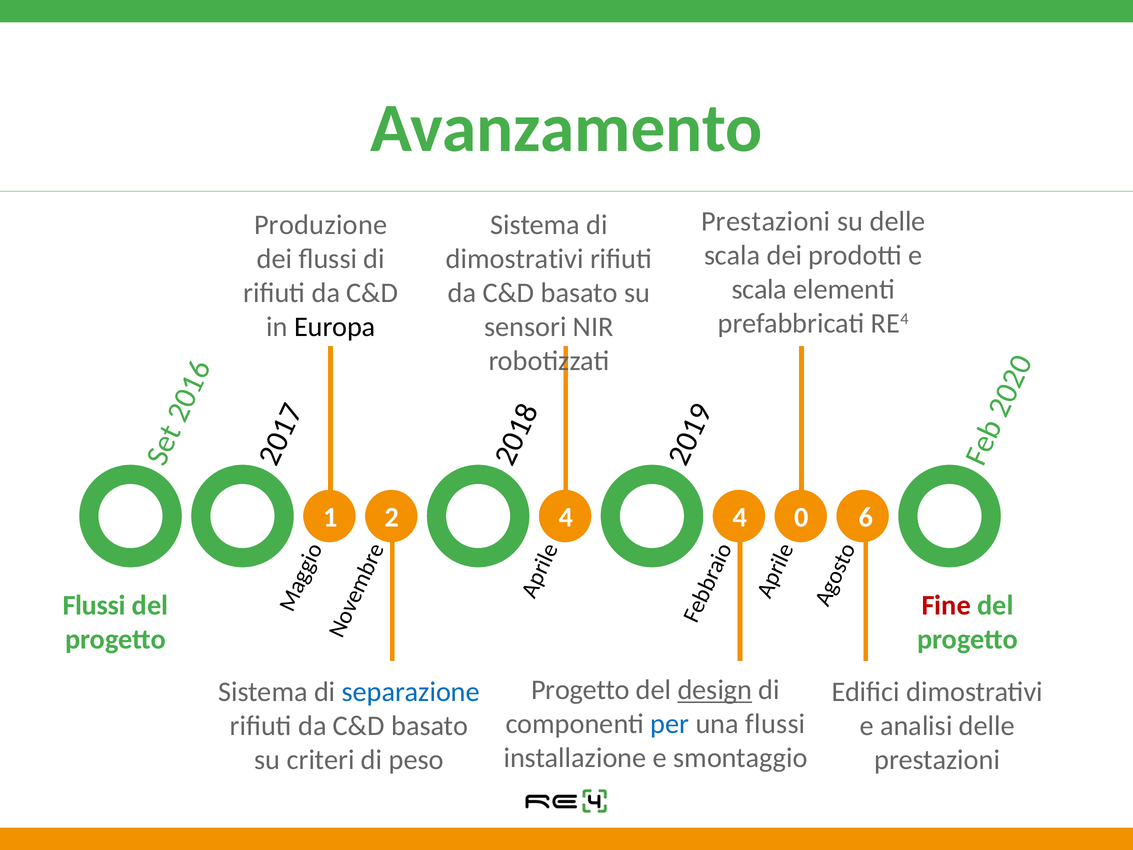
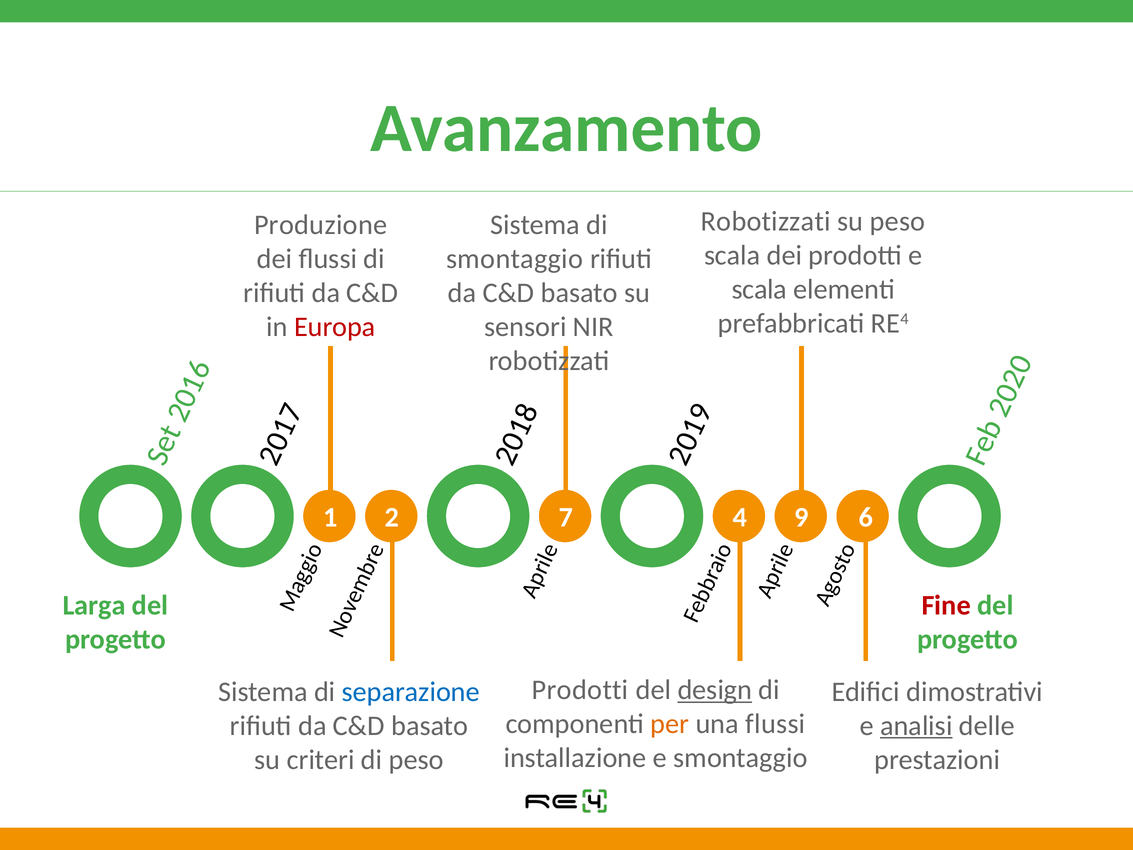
Prestazioni at (766, 221): Prestazioni -> Robotizzati
su delle: delle -> peso
dimostrativi at (515, 259): dimostrativi -> smontaggio
Europa colour: black -> red
2 4: 4 -> 7
4 0: 0 -> 9
Flussi at (94, 605): Flussi -> Larga
Progetto at (580, 690): Progetto -> Prodotti
per colour: blue -> orange
analisi underline: none -> present
